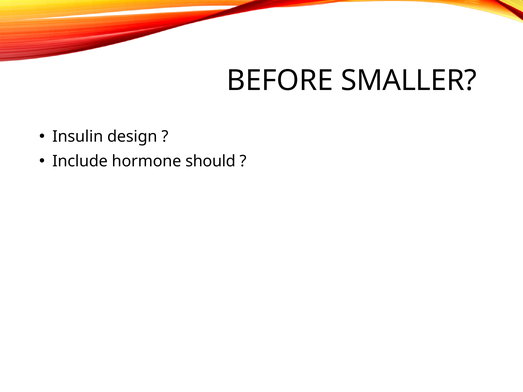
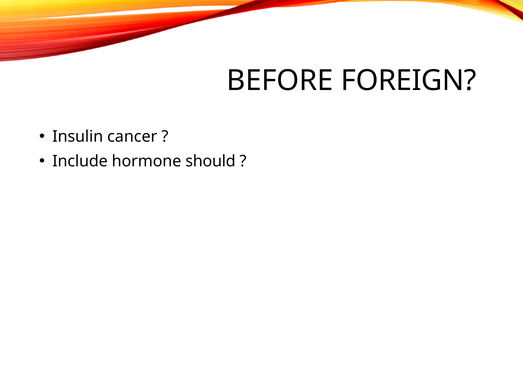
SMALLER: SMALLER -> FOREIGN
design: design -> cancer
